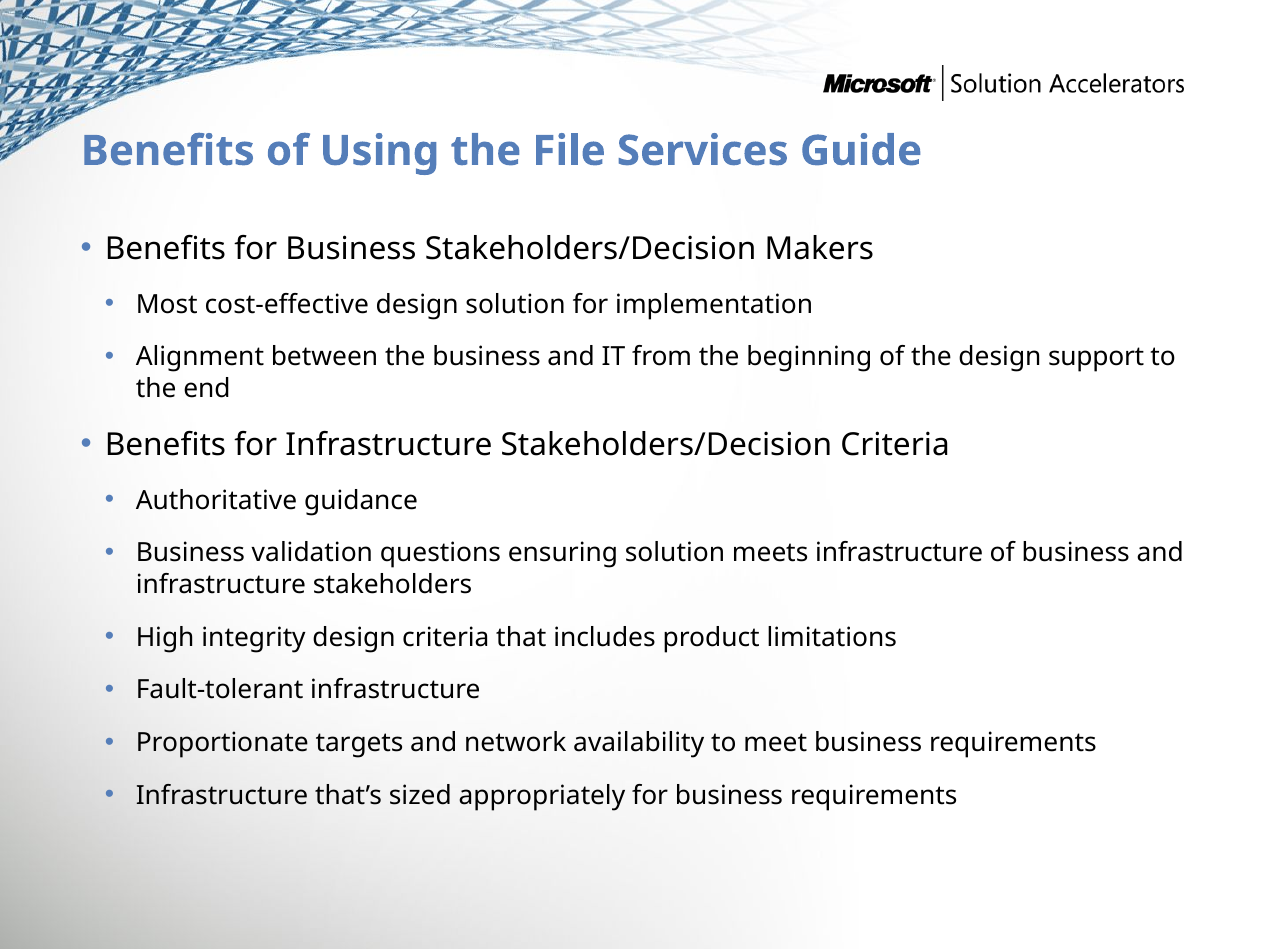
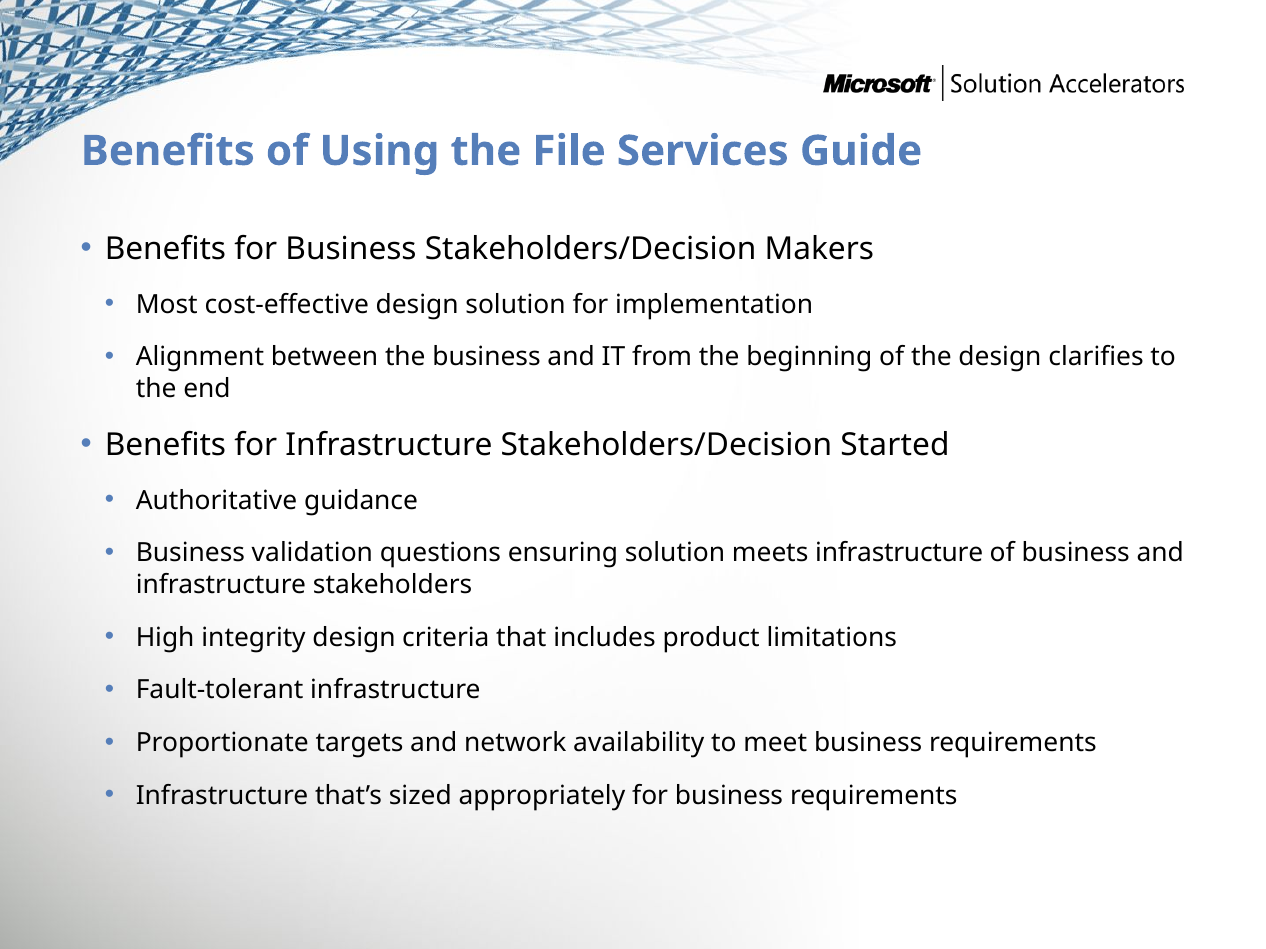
support: support -> clarifies
Stakeholders/Decision Criteria: Criteria -> Started
